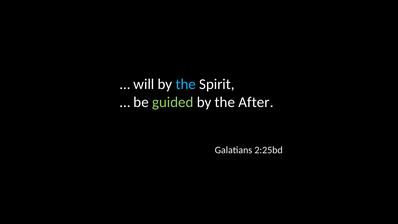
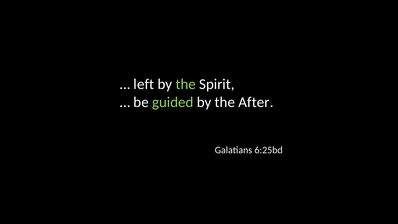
will: will -> left
the at (186, 84) colour: light blue -> light green
2:25bd: 2:25bd -> 6:25bd
